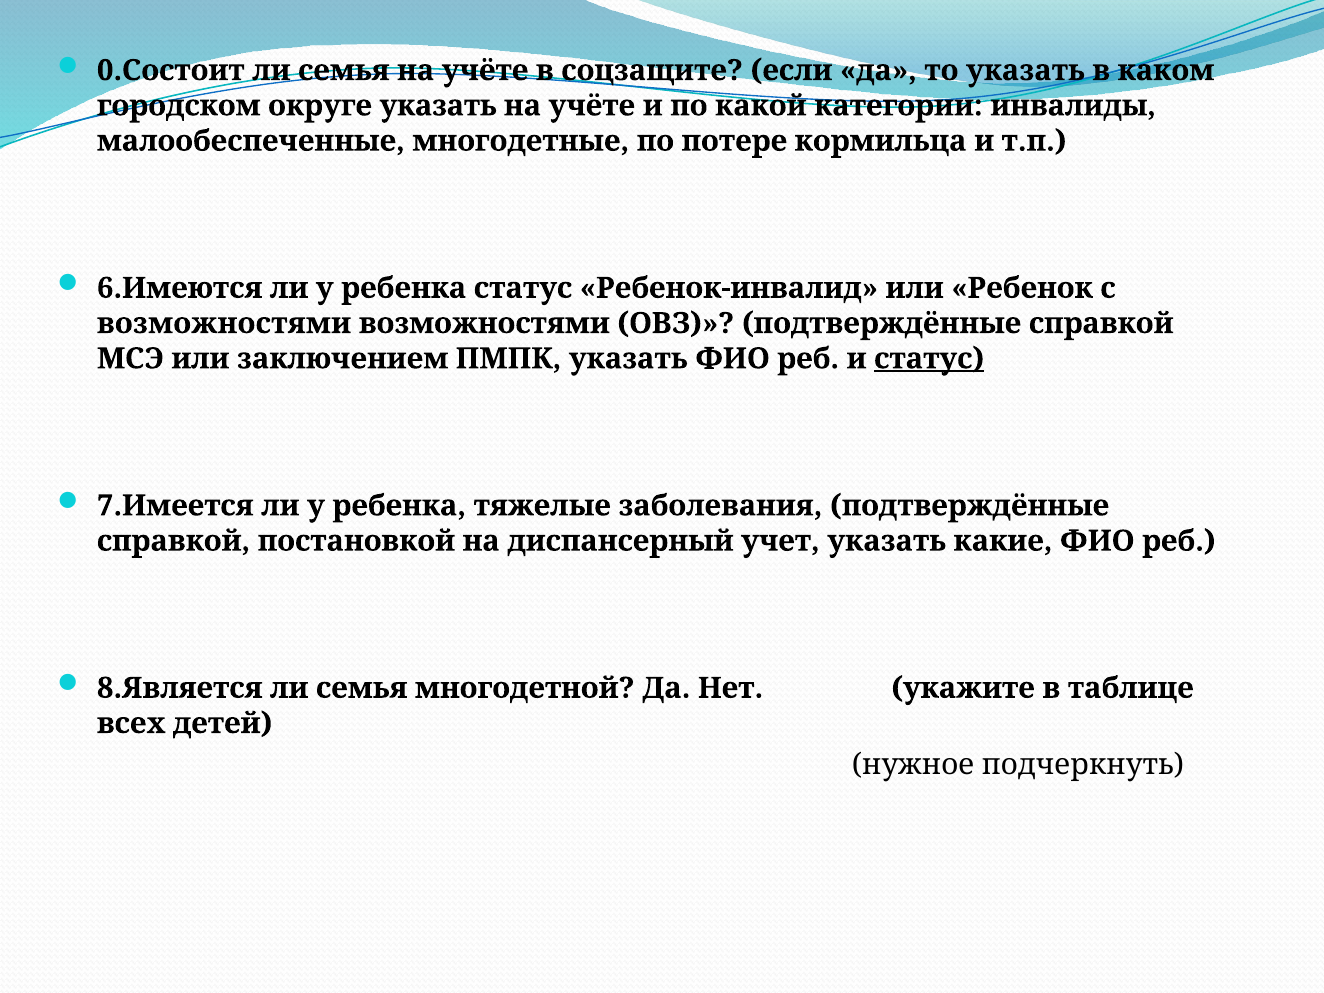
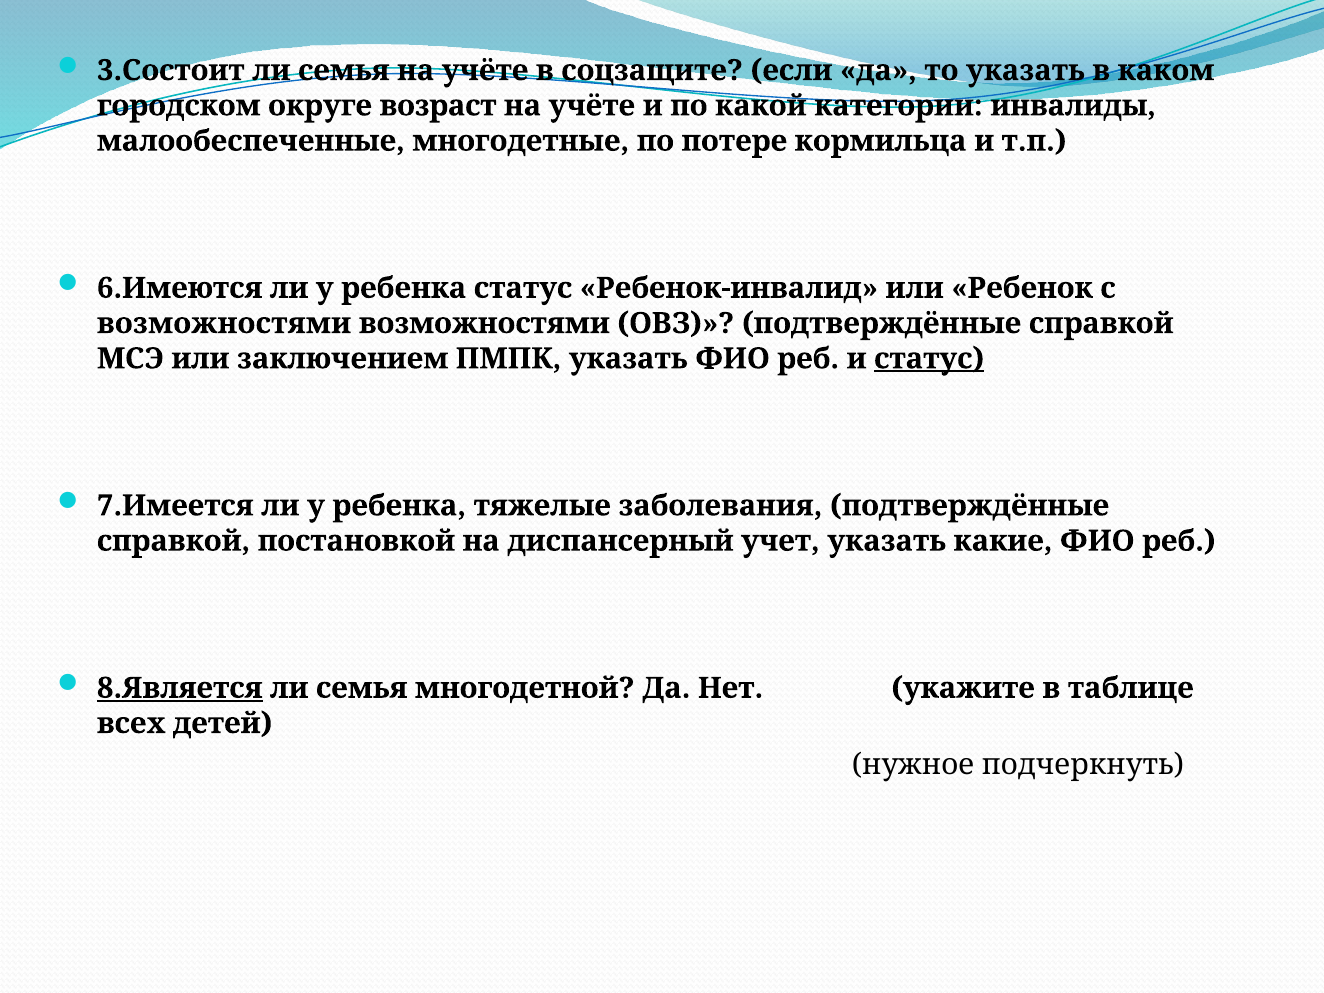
0.Состоит: 0.Состоит -> 3.Состоит
округе указать: указать -> возраст
8.Является underline: none -> present
